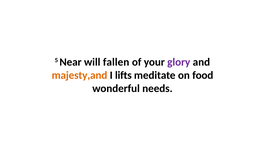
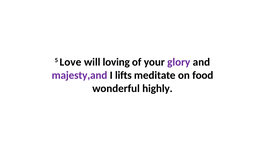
Near: Near -> Love
fallen: fallen -> loving
majesty,and colour: orange -> purple
needs: needs -> highly
